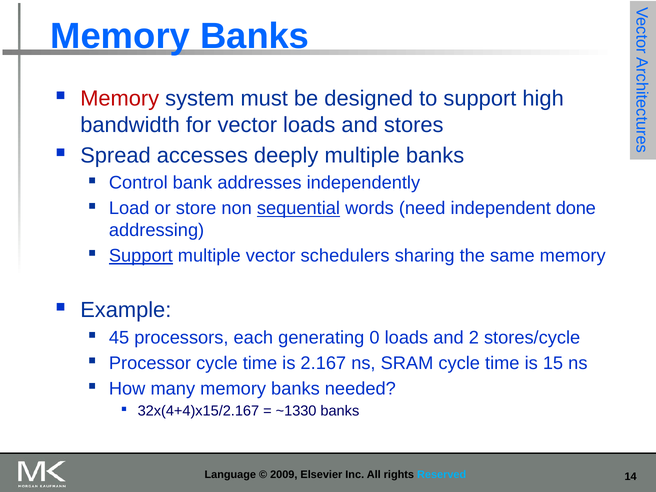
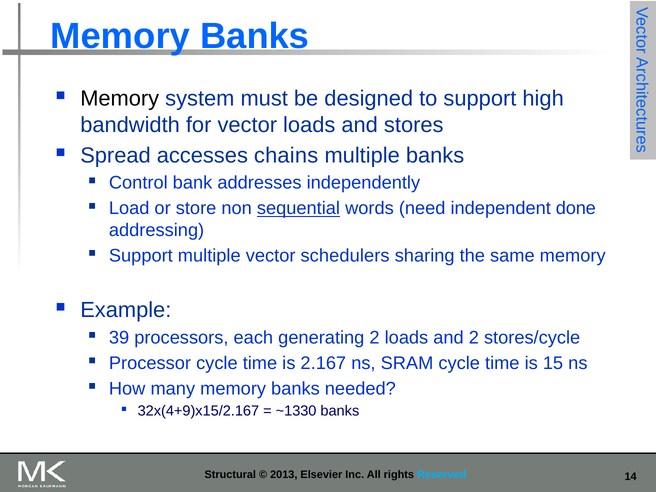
Memory at (120, 99) colour: red -> black
deeply: deeply -> chains
Support at (141, 256) underline: present -> none
45: 45 -> 39
generating 0: 0 -> 2
32x(4+4)x15/2.167: 32x(4+4)x15/2.167 -> 32x(4+9)x15/2.167
Language: Language -> Structural
2009: 2009 -> 2013
